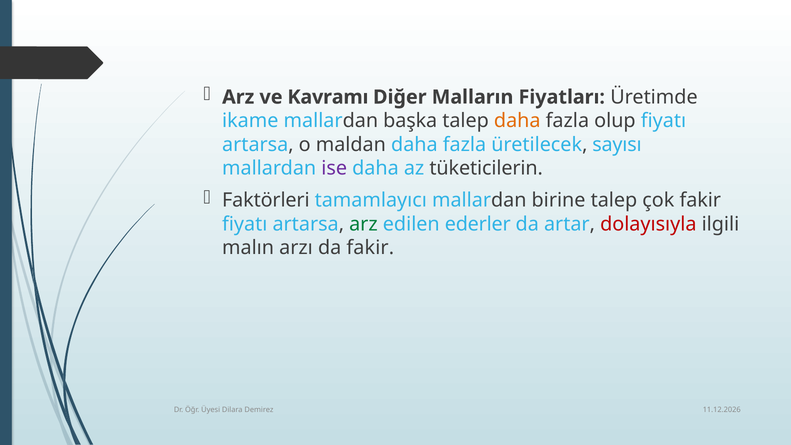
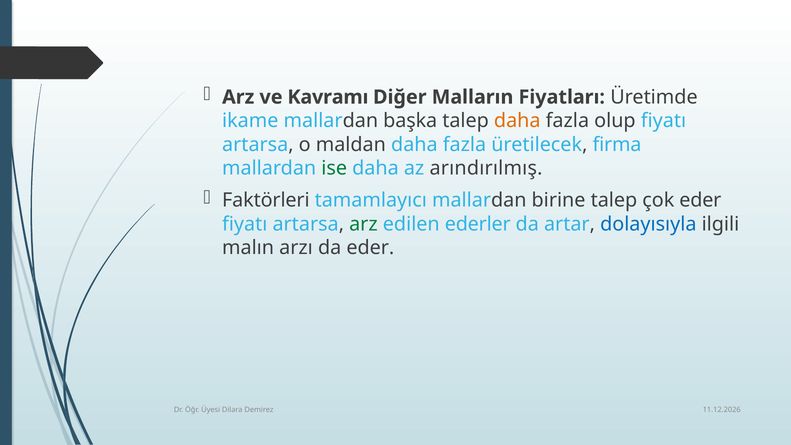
sayısı: sayısı -> firma
ise colour: purple -> green
tüketicilerin: tüketicilerin -> arındırılmış
çok fakir: fakir -> eder
dolayısıyla colour: red -> blue
da fakir: fakir -> eder
